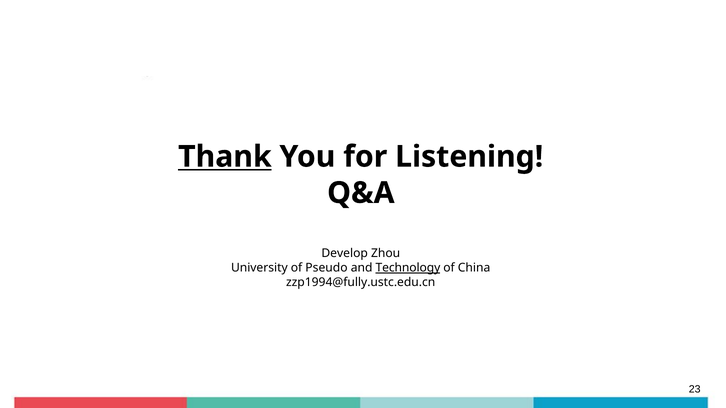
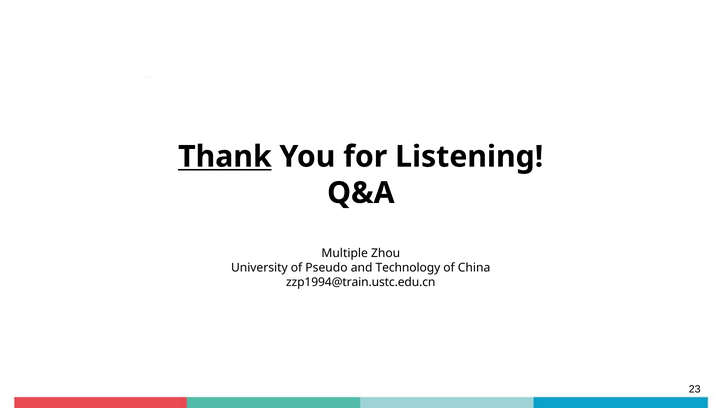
Develop: Develop -> Multiple
Technology underline: present -> none
zzp1994@fully.ustc.edu.cn: zzp1994@fully.ustc.edu.cn -> zzp1994@train.ustc.edu.cn
